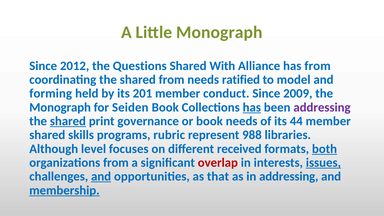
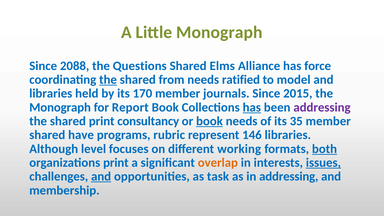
2012: 2012 -> 2088
With: With -> Elms
has from: from -> force
the at (108, 80) underline: none -> present
forming at (51, 93): forming -> libraries
201: 201 -> 170
conduct: conduct -> journals
2009: 2009 -> 2015
Seiden: Seiden -> Report
shared at (68, 121) underline: present -> none
governance: governance -> consultancy
book at (209, 121) underline: none -> present
44: 44 -> 35
skills: skills -> have
988: 988 -> 146
received: received -> working
organizations from: from -> print
overlap colour: red -> orange
that: that -> task
membership underline: present -> none
